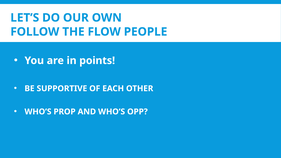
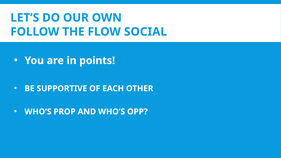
PEOPLE: PEOPLE -> SOCIAL
